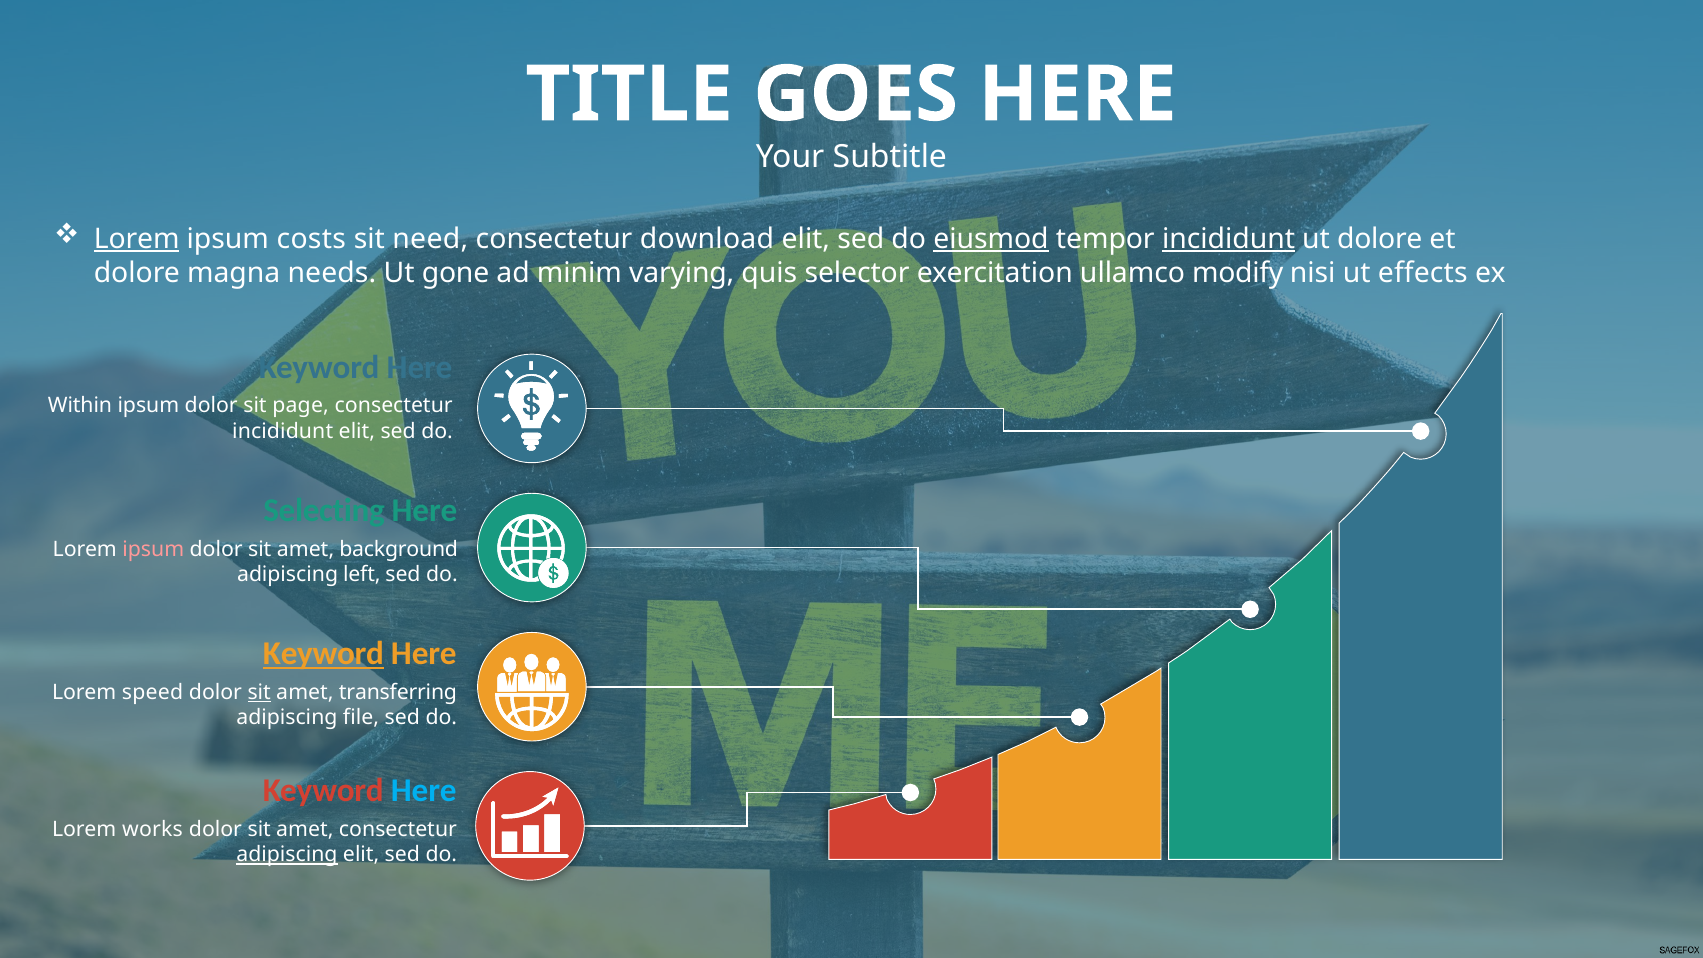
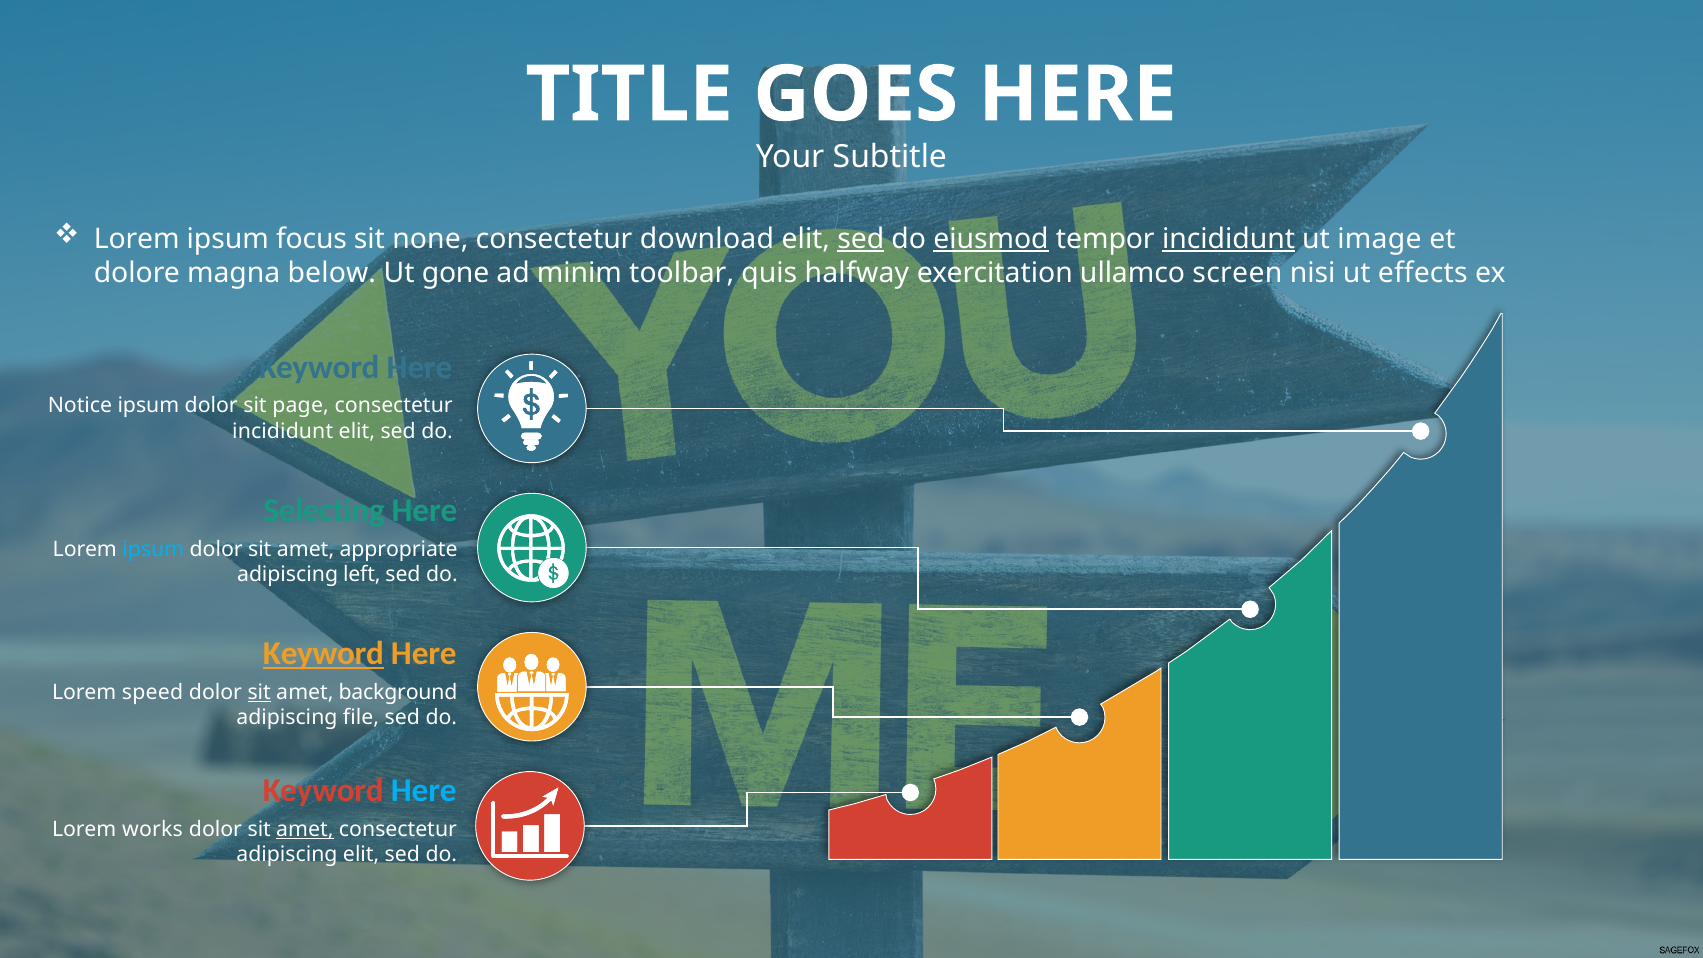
Lorem at (137, 239) underline: present -> none
costs: costs -> focus
need: need -> none
sed at (861, 239) underline: none -> present
ut dolore: dolore -> image
needs: needs -> below
varying: varying -> toolbar
selector: selector -> halfway
modify: modify -> screen
Within: Within -> Notice
ipsum at (153, 549) colour: pink -> light blue
background: background -> appropriate
transferring: transferring -> background
amet at (305, 829) underline: none -> present
adipiscing at (287, 855) underline: present -> none
